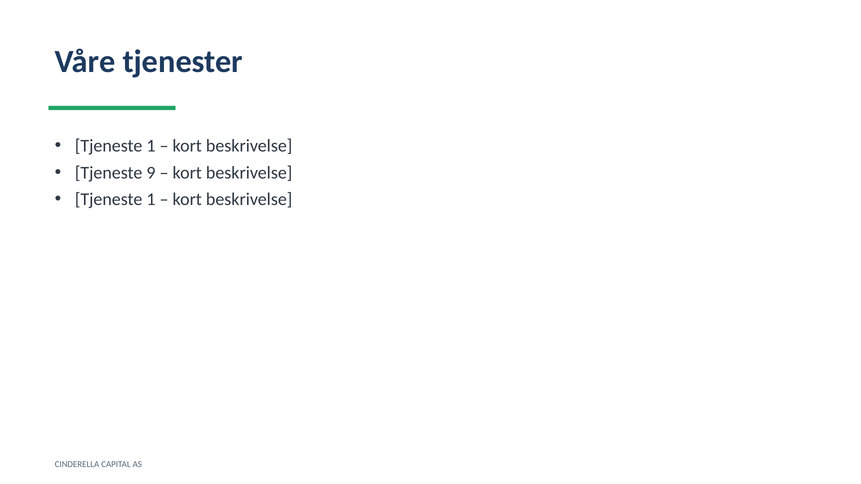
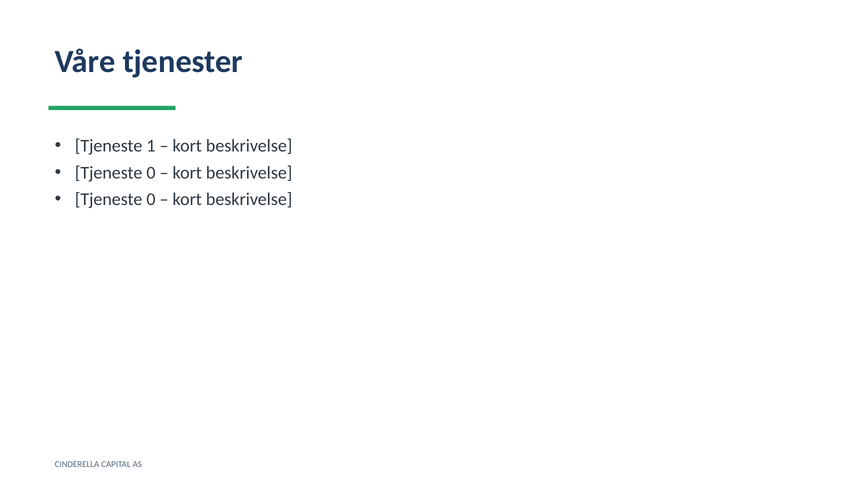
9 at (151, 173): 9 -> 0
1 at (151, 200): 1 -> 0
